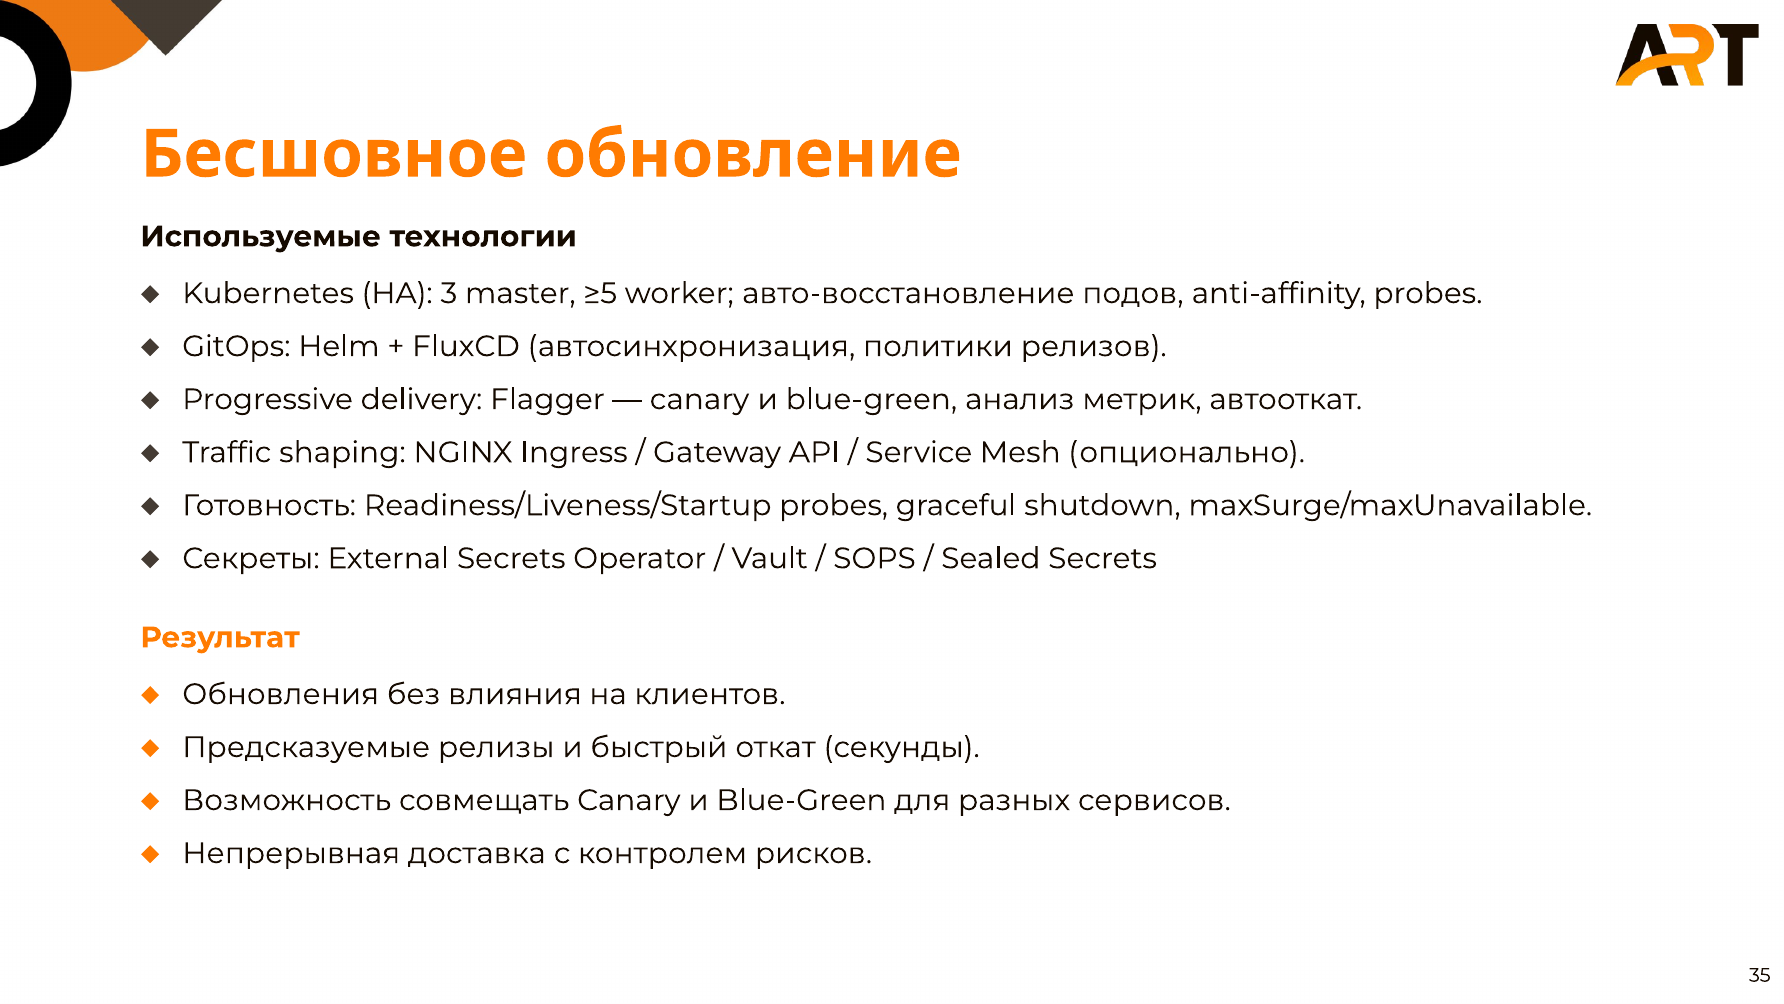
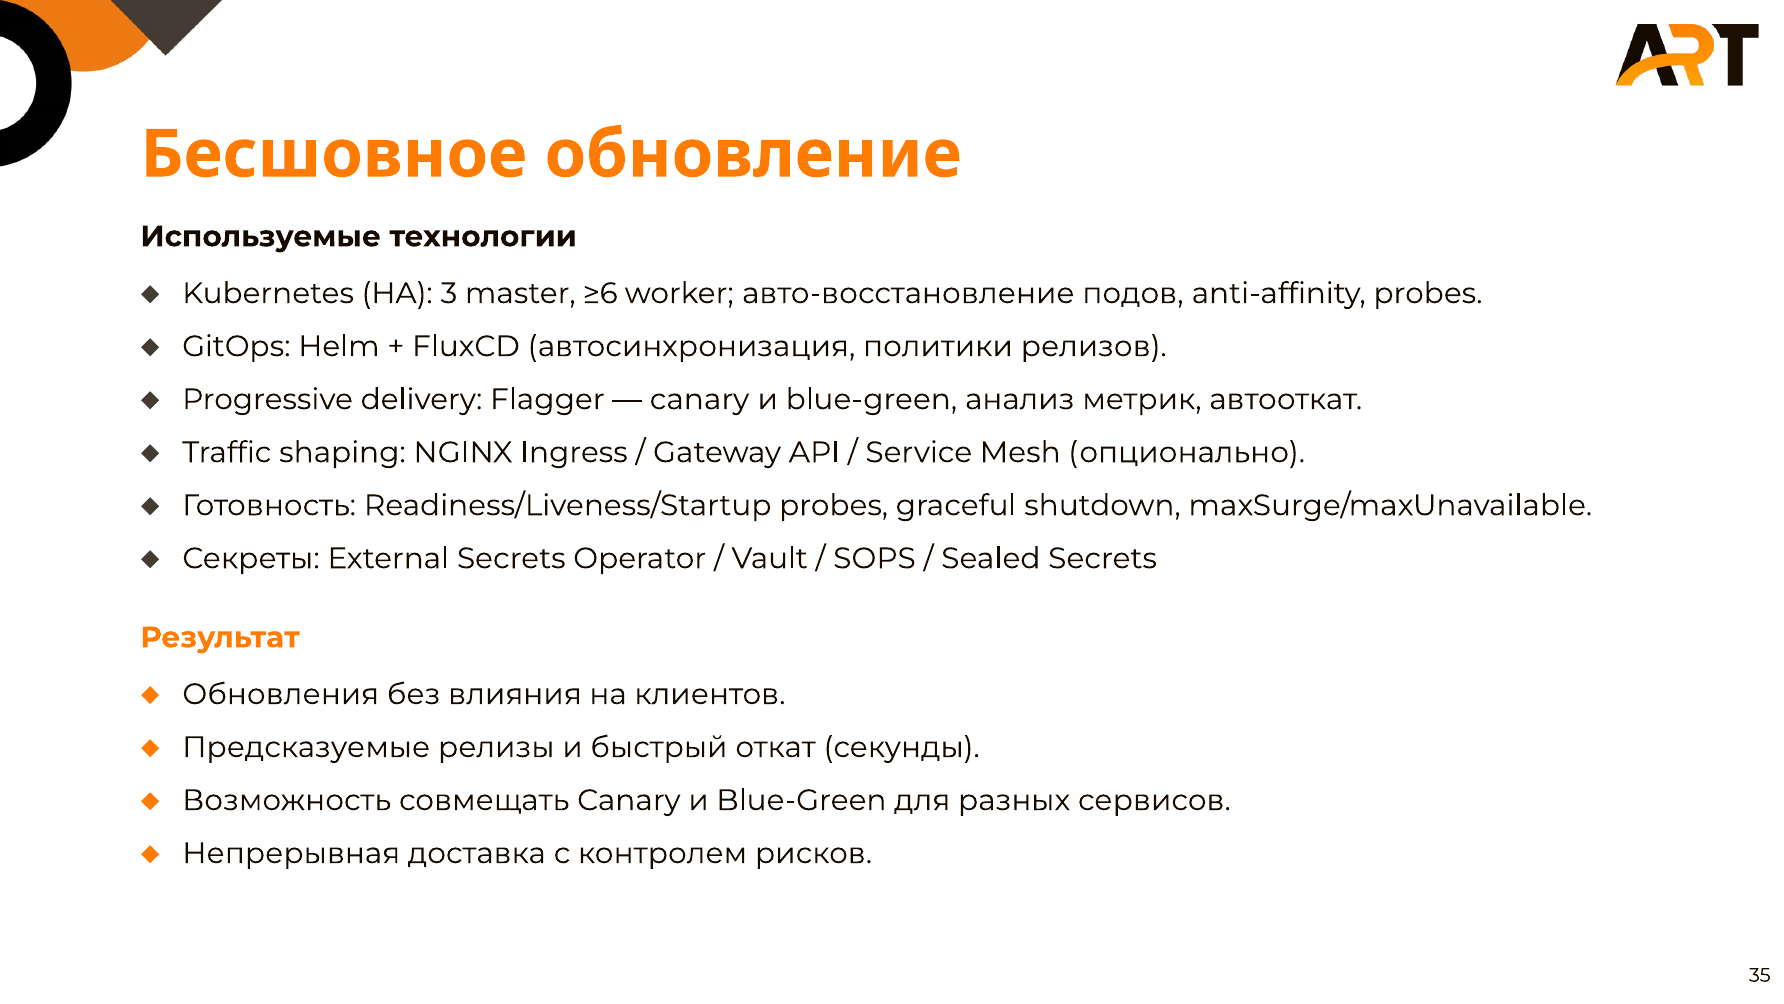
≥5: ≥5 -> ≥6
